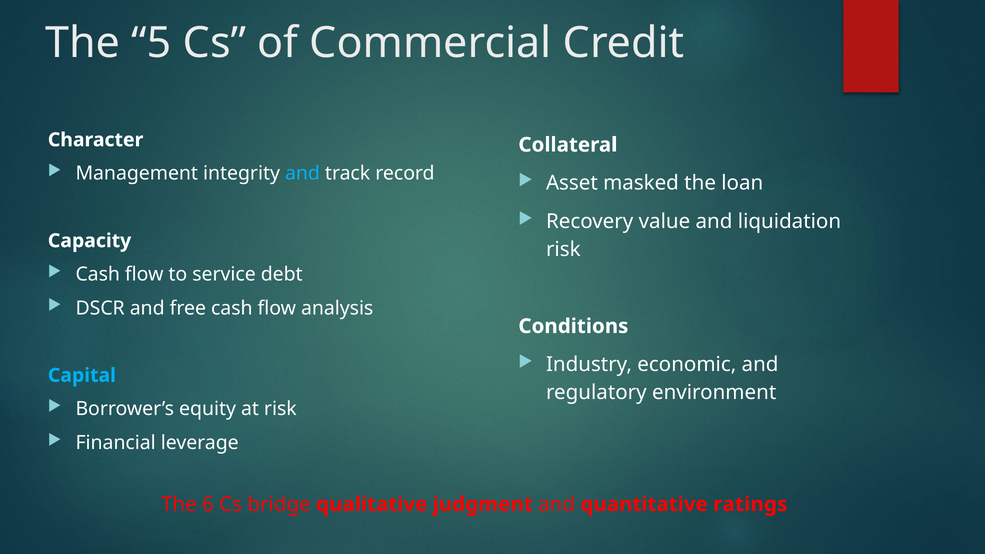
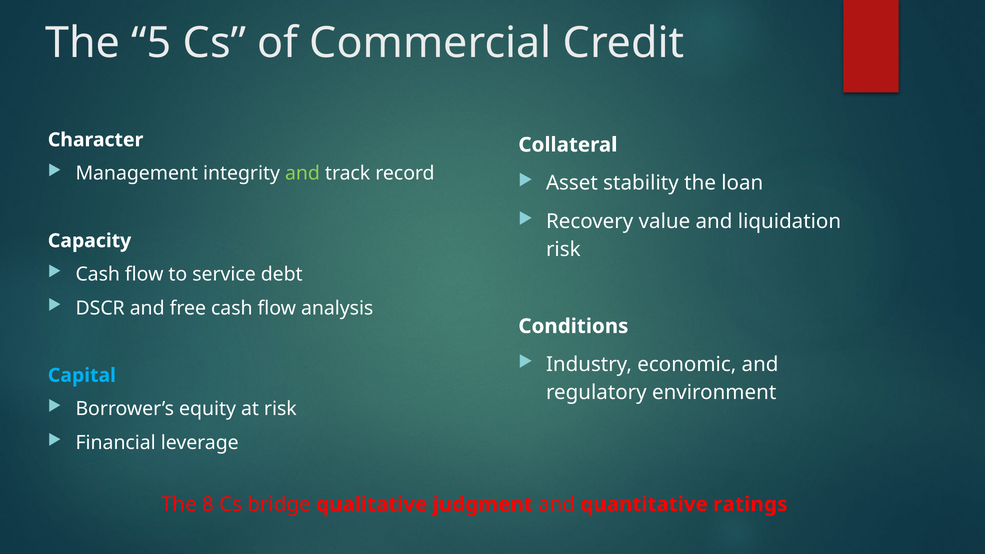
and at (302, 174) colour: light blue -> light green
masked: masked -> stability
6: 6 -> 8
